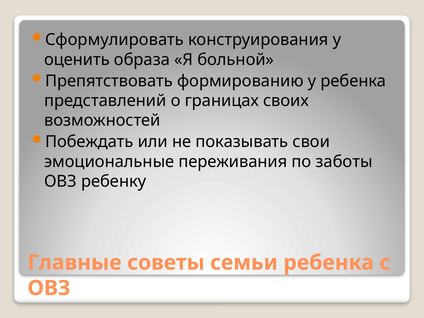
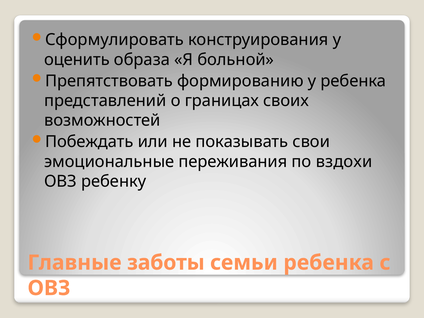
заботы: заботы -> вздохи
советы: советы -> заботы
